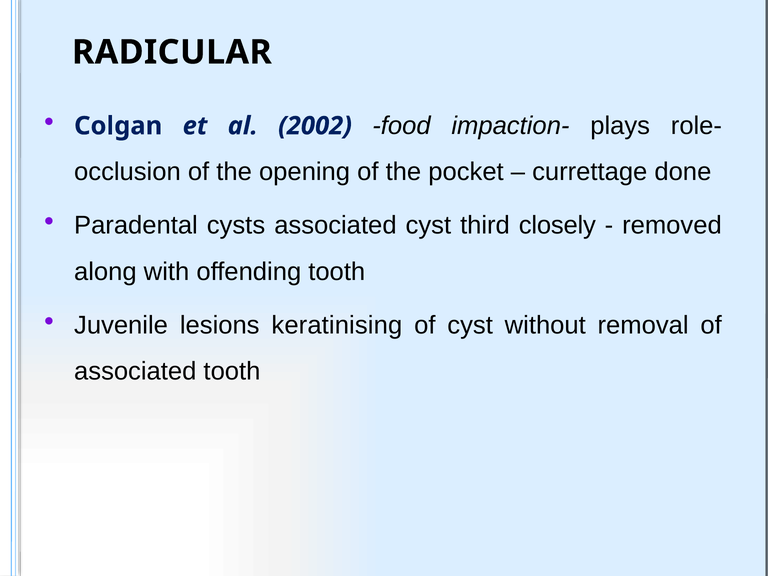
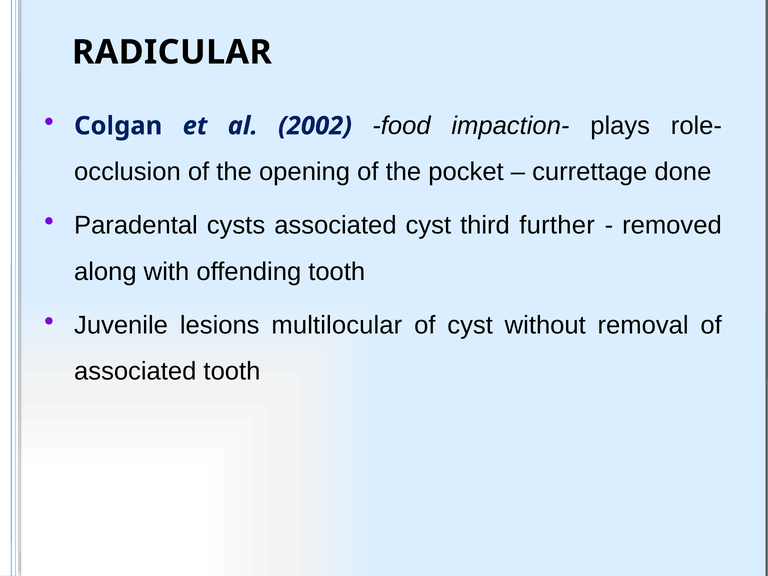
closely: closely -> further
keratinising: keratinising -> multilocular
